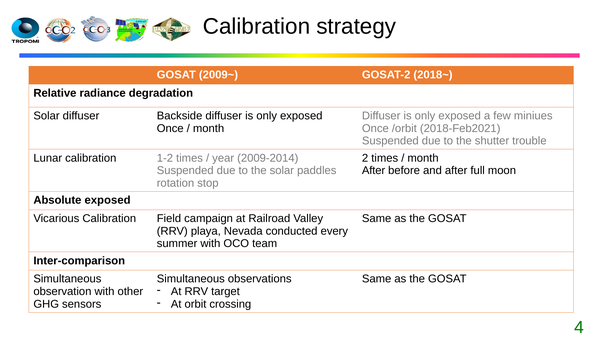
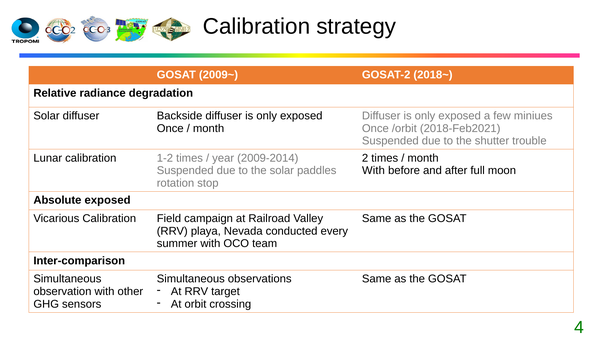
After at (374, 171): After -> With
